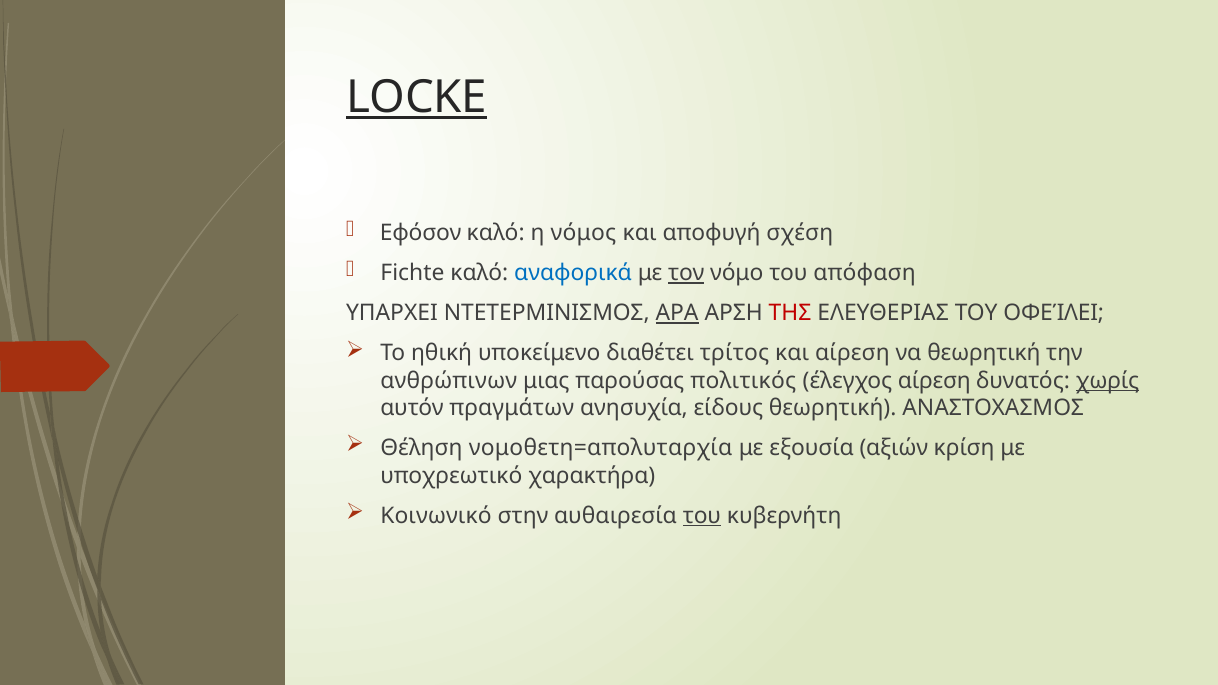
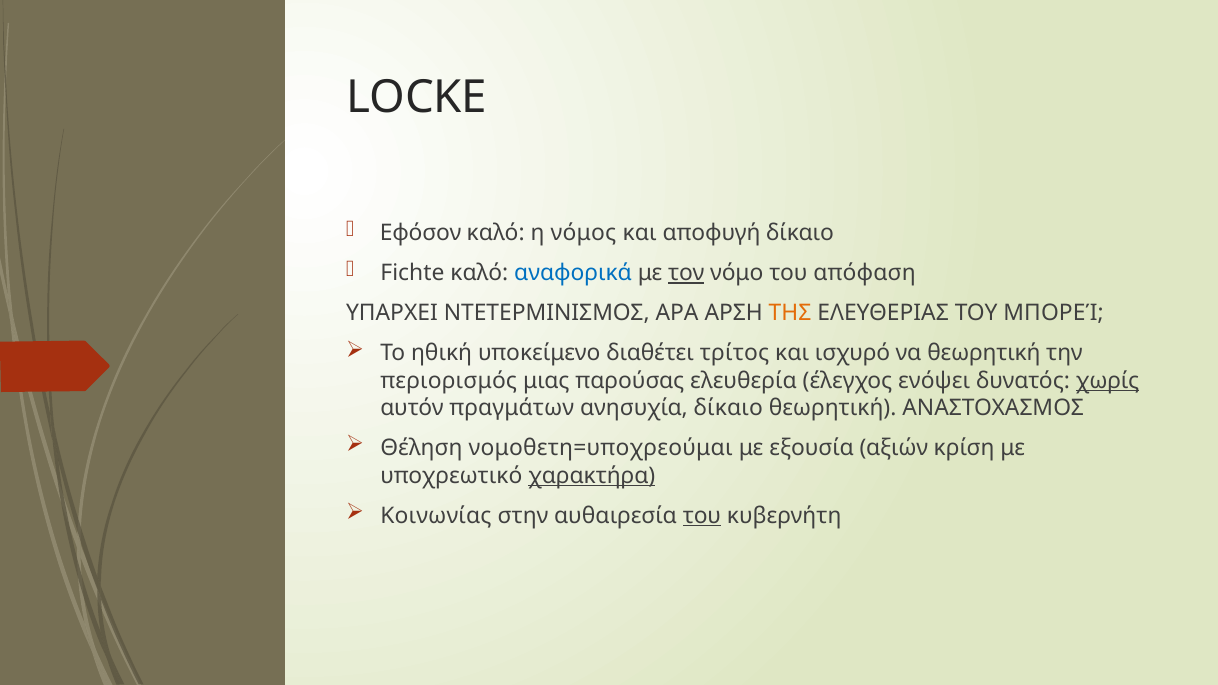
LOCKE underline: present -> none
αποφυγή σχέση: σχέση -> δίκαιο
ΑΡΑ underline: present -> none
ΤΗΣ colour: red -> orange
ΟΦΕΊΛΕΙ: ΟΦΕΊΛΕΙ -> ΜΠΟΡΕΊ
και αίρεση: αίρεση -> ισχυρό
ανθρώπινων: ανθρώπινων -> περιορισμός
πολιτικός: πολιτικός -> ελευθερία
έλεγχος αίρεση: αίρεση -> ενόψει
ανησυχία είδους: είδους -> δίκαιο
νομοθετη=απολυταρχία: νομοθετη=απολυταρχία -> νομοθετη=υποχρεούμαι
χαρακτήρα underline: none -> present
Κοινωνικό: Κοινωνικό -> Κοινωνίας
